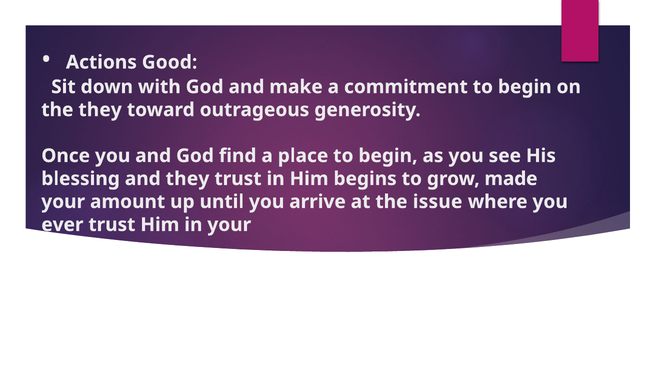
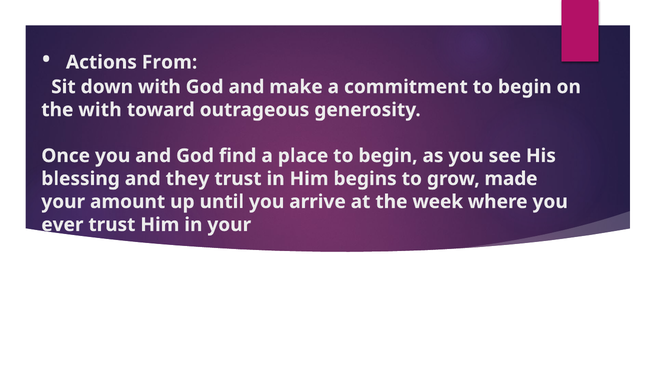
Good: Good -> From
the they: they -> with
issue: issue -> week
